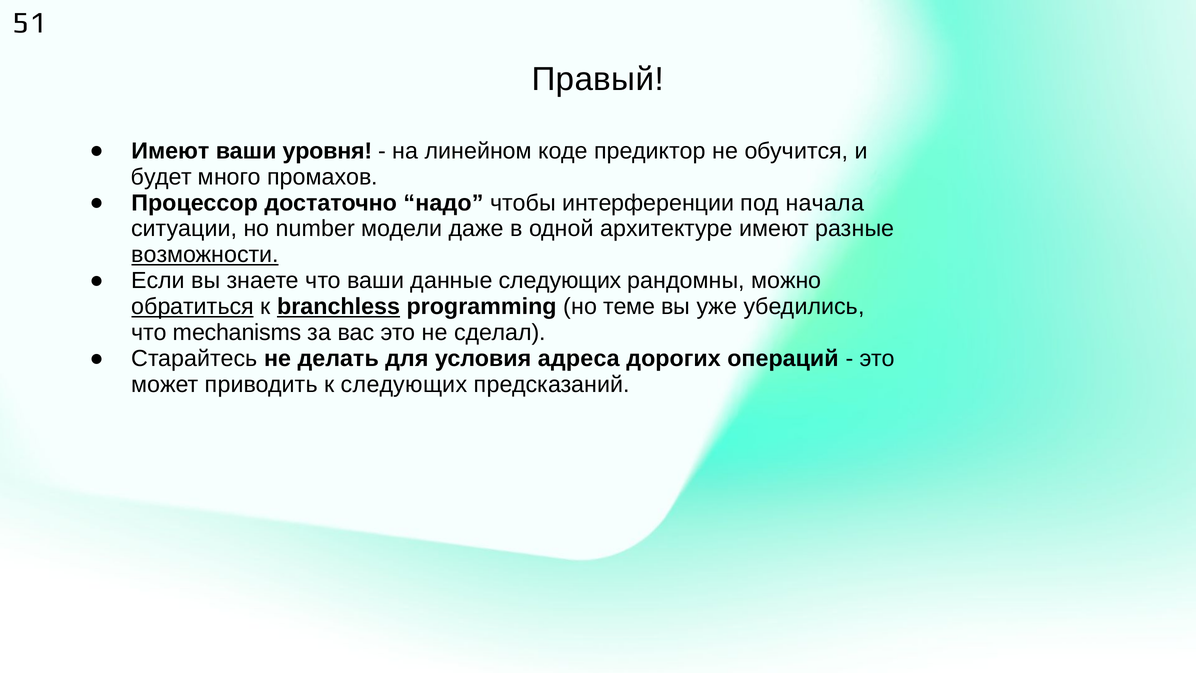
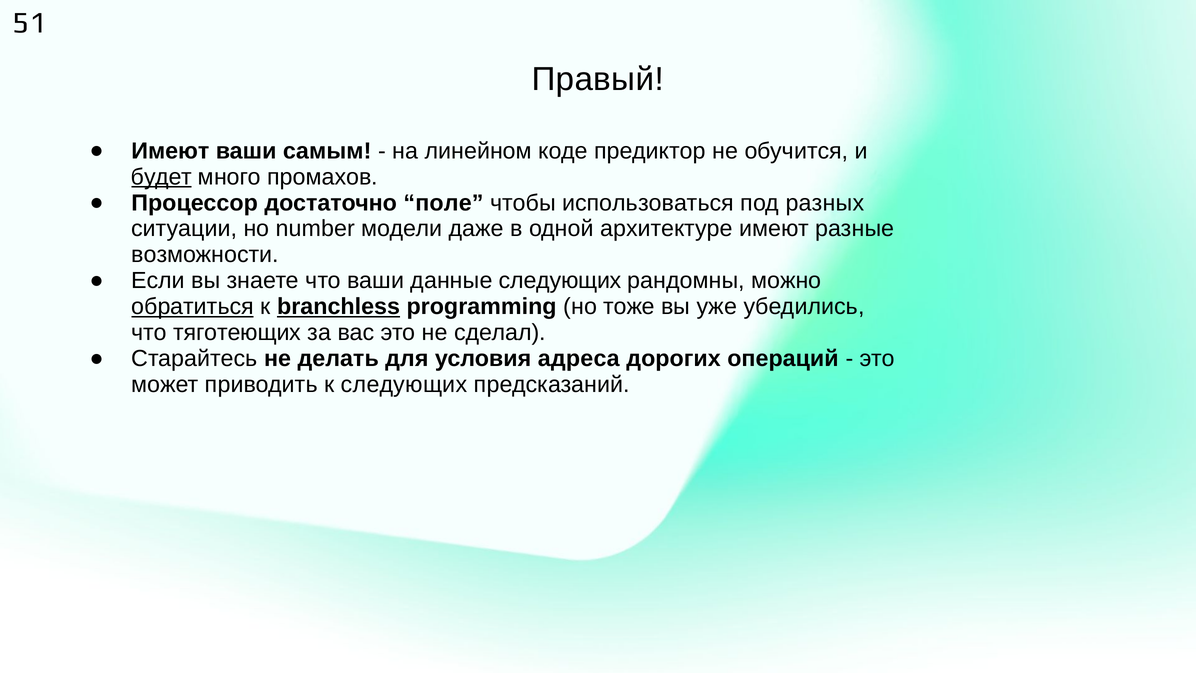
уровня: уровня -> самым
будет underline: none -> present
надо: надо -> поле
интерференции: интерференции -> использоваться
начала: начала -> разных
возможности underline: present -> none
теме: теме -> тоже
mechanisms: mechanisms -> тяготеющих
